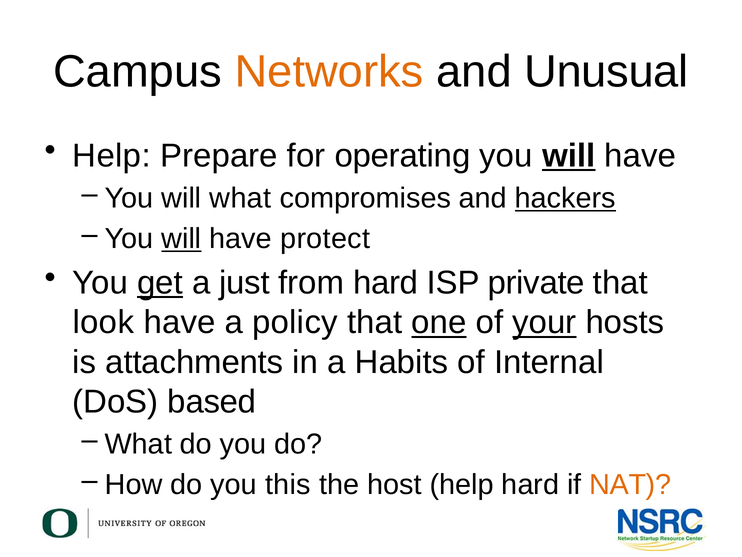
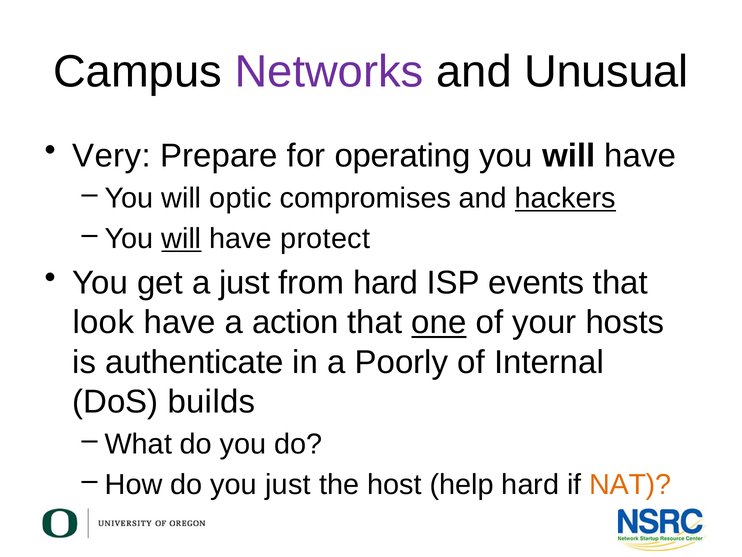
Networks colour: orange -> purple
Help at (112, 156): Help -> Very
will at (569, 156) underline: present -> none
will what: what -> optic
get underline: present -> none
private: private -> events
policy: policy -> action
your underline: present -> none
attachments: attachments -> authenticate
Habits: Habits -> Poorly
based: based -> builds
you this: this -> just
